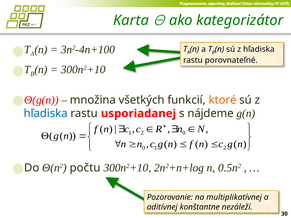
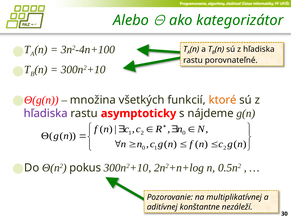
Karta: Karta -> Alebo
hľadiska at (46, 114) colour: blue -> purple
usporiadanej: usporiadanej -> asymptoticky
počtu: počtu -> pokus
